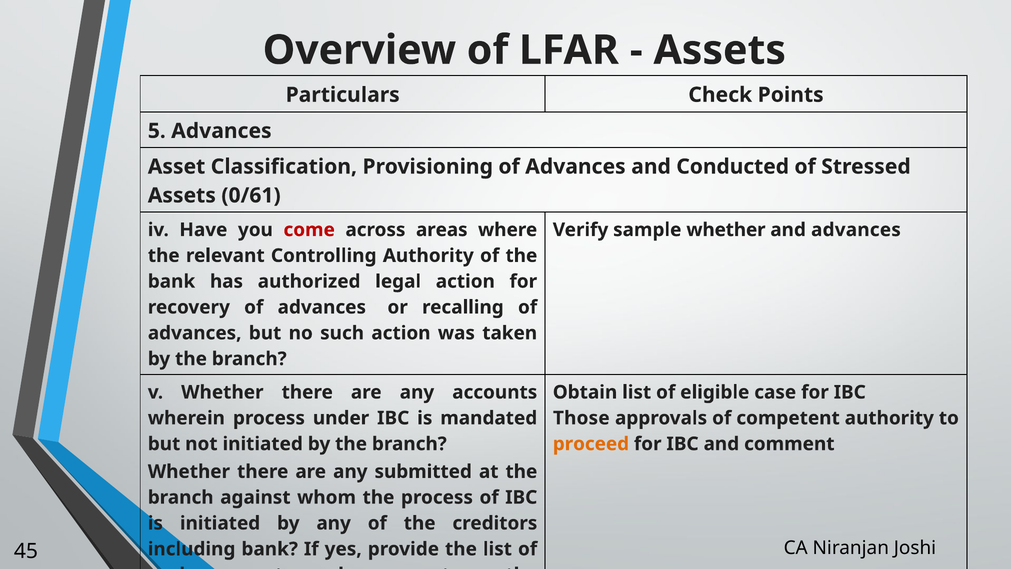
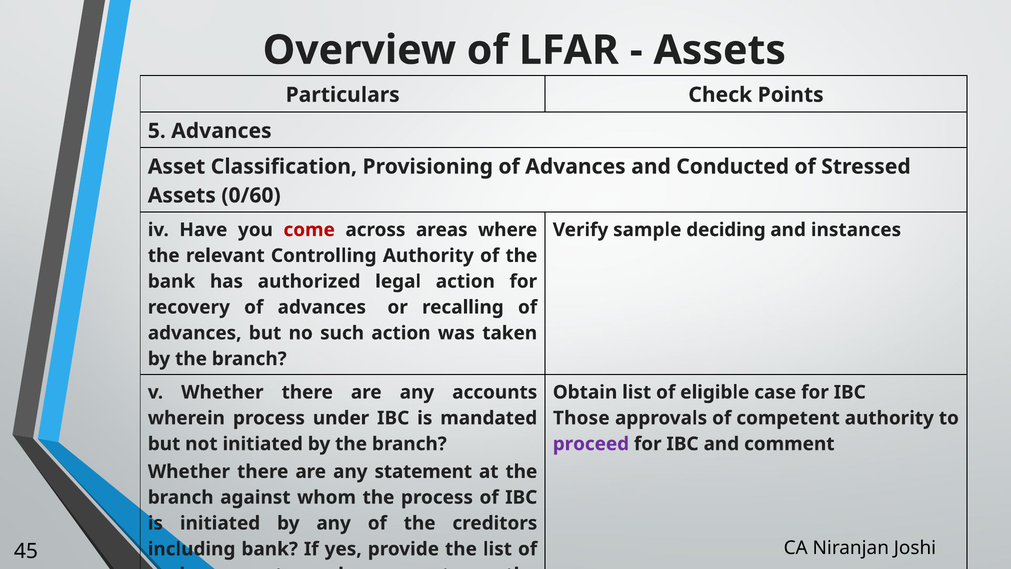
0/61: 0/61 -> 0/60
sample whether: whether -> deciding
and advances: advances -> instances
proceed colour: orange -> purple
submitted: submitted -> statement
